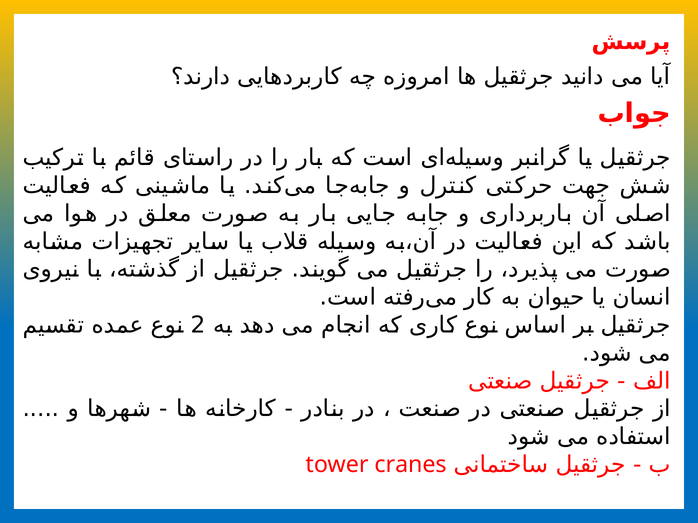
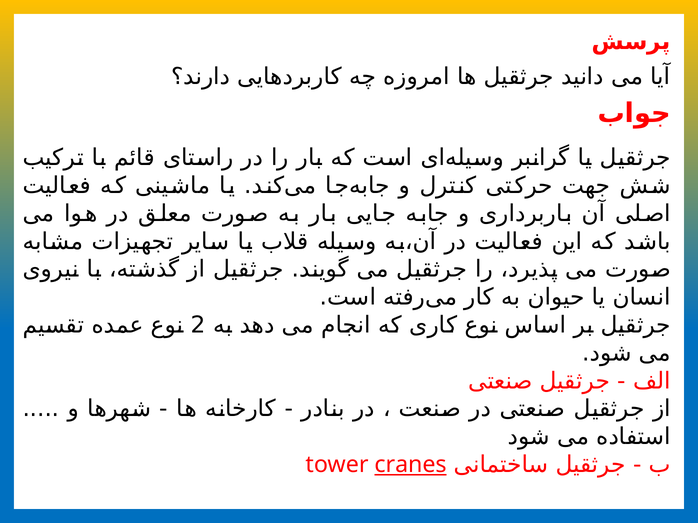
cranes underline: none -> present
